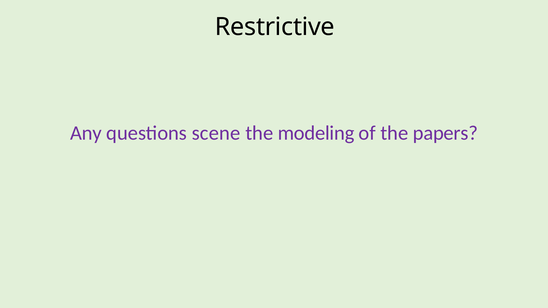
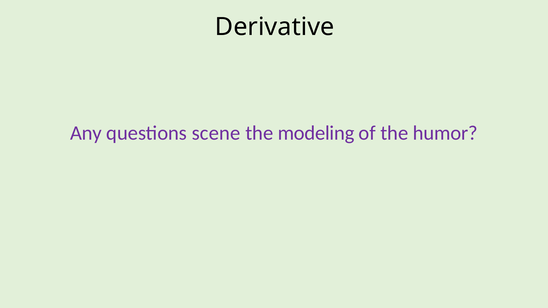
Restrictive: Restrictive -> Derivative
papers: papers -> humor
